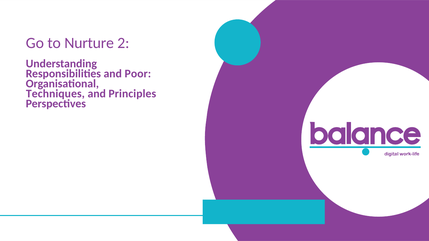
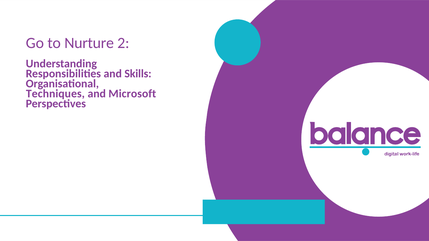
Poor: Poor -> Skills
Principles: Principles -> Microsoft
